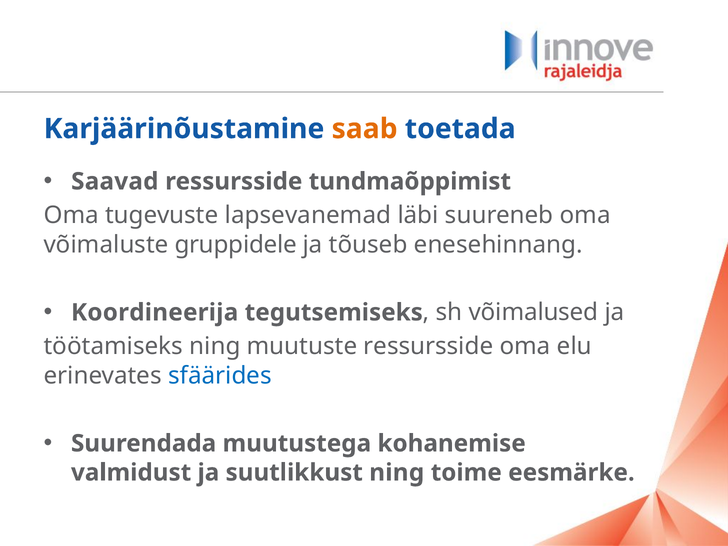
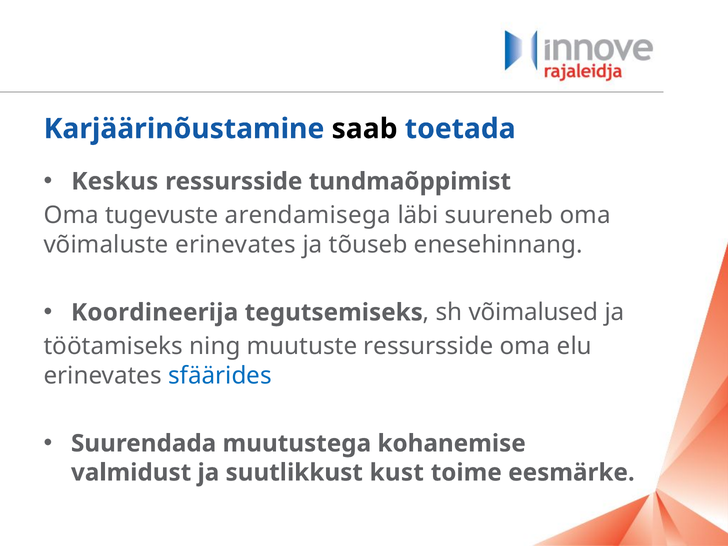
saab colour: orange -> black
Saavad: Saavad -> Keskus
lapsevanemad: lapsevanemad -> arendamisega
võimaluste gruppidele: gruppidele -> erinevates
suutlikkust ning: ning -> kust
